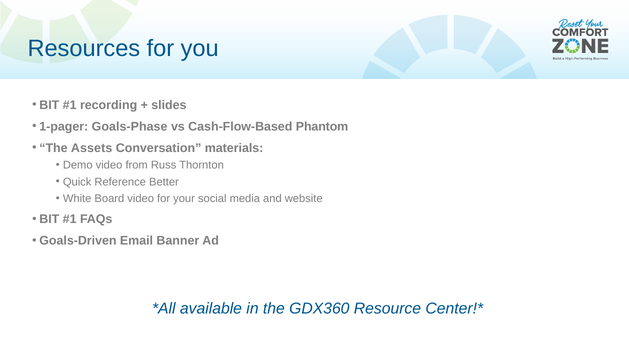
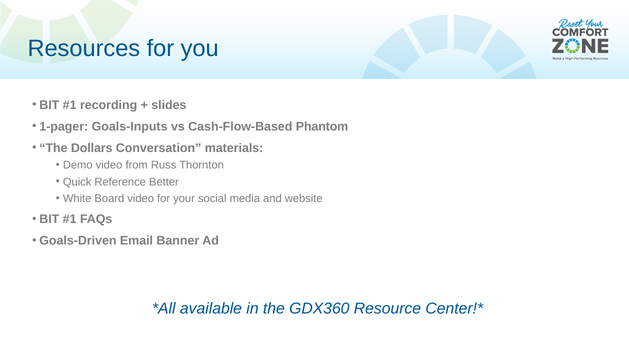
Goals-Phase: Goals-Phase -> Goals-Inputs
Assets: Assets -> Dollars
